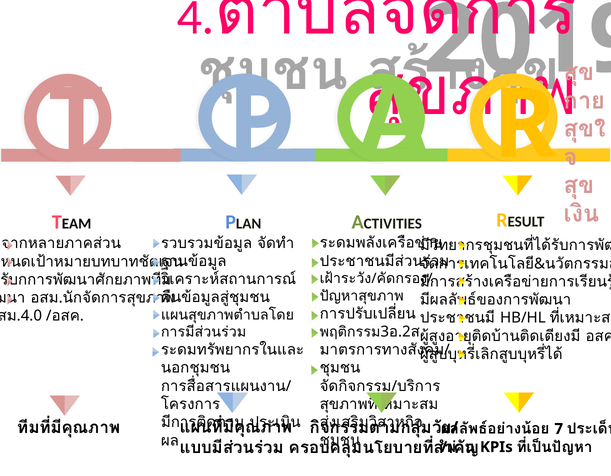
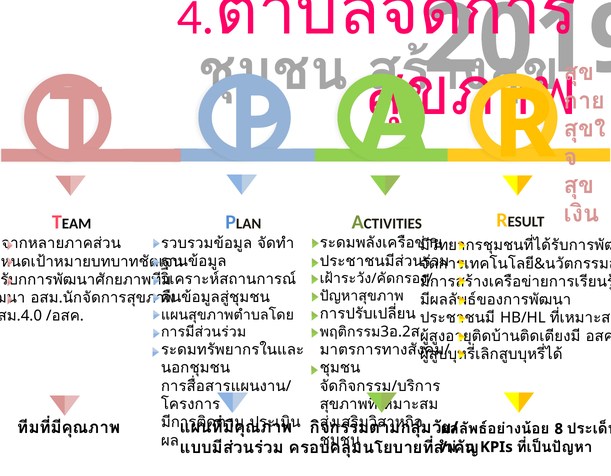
7: 7 -> 8
